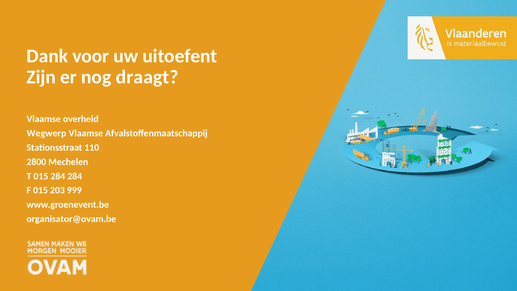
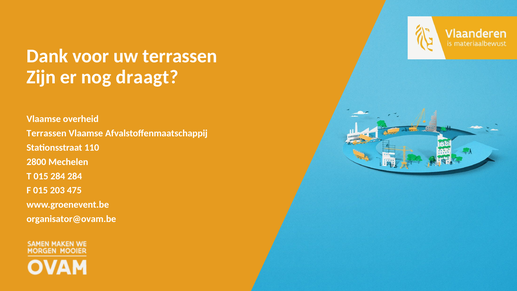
uw uitoefent: uitoefent -> terrassen
Wegwerp at (47, 133): Wegwerp -> Terrassen
999: 999 -> 475
